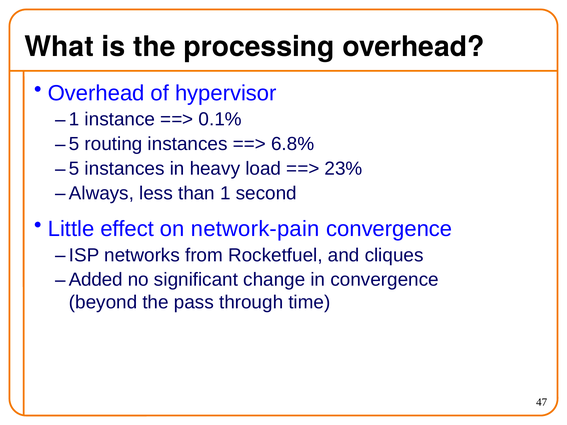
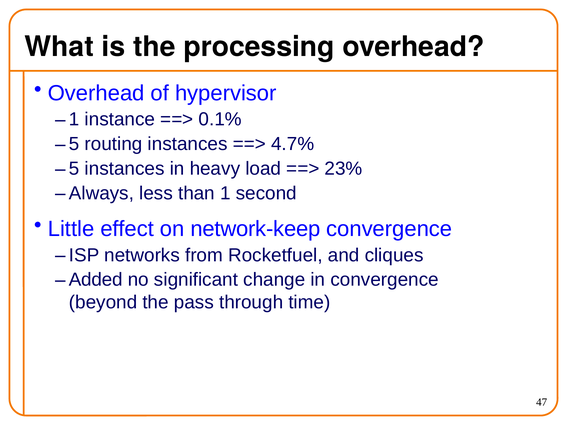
6.8%: 6.8% -> 4.7%
network-pain: network-pain -> network-keep
